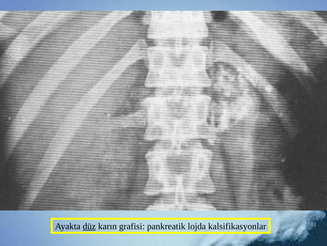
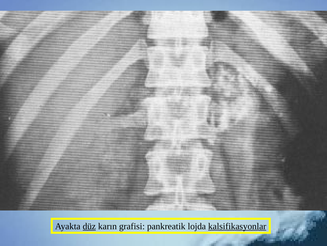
kalsifikasyonlar underline: none -> present
